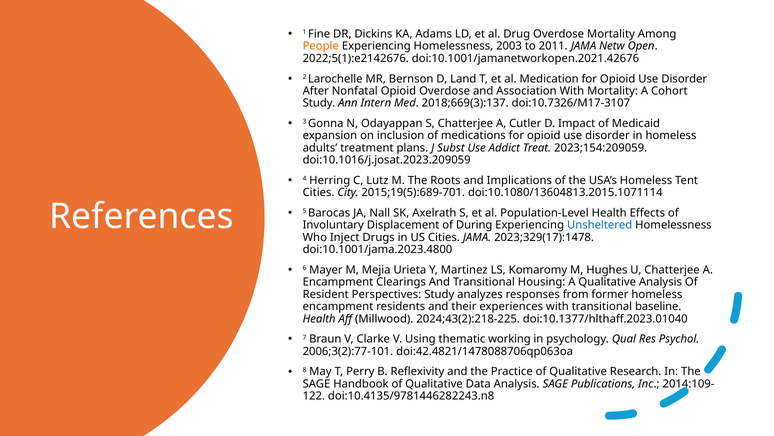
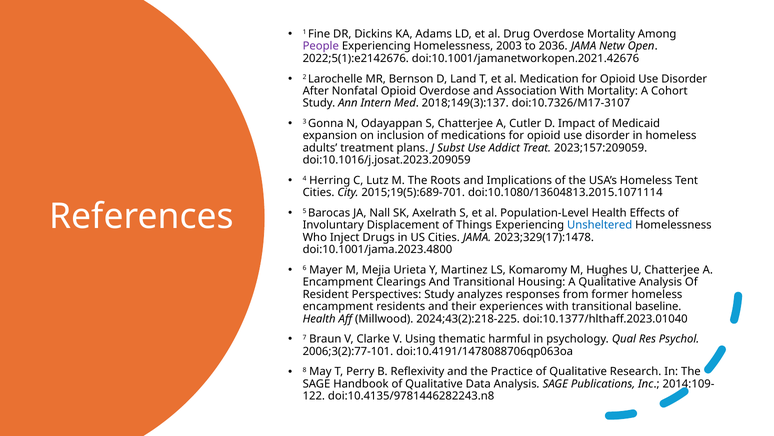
People colour: orange -> purple
2011: 2011 -> 2036
2018;669(3):137: 2018;669(3):137 -> 2018;149(3):137
2023;154:209059: 2023;154:209059 -> 2023;157:209059
During: During -> Things
working: working -> harmful
doi:42.4821/1478088706qp063oa: doi:42.4821/1478088706qp063oa -> doi:10.4191/1478088706qp063oa
